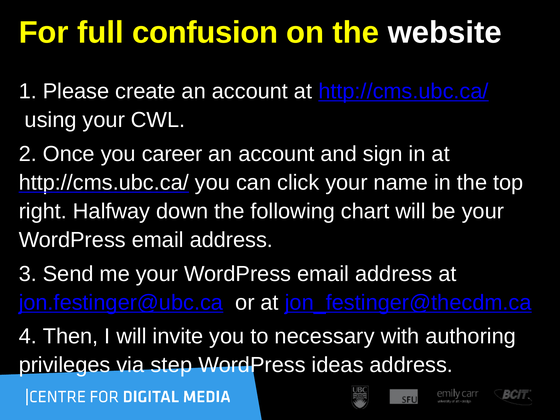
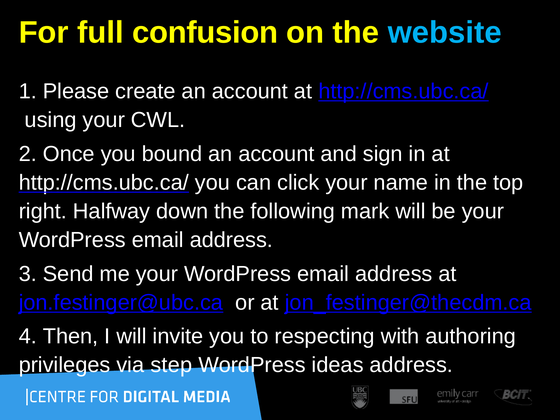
website colour: white -> light blue
career: career -> bound
chart: chart -> mark
necessary: necessary -> respecting
